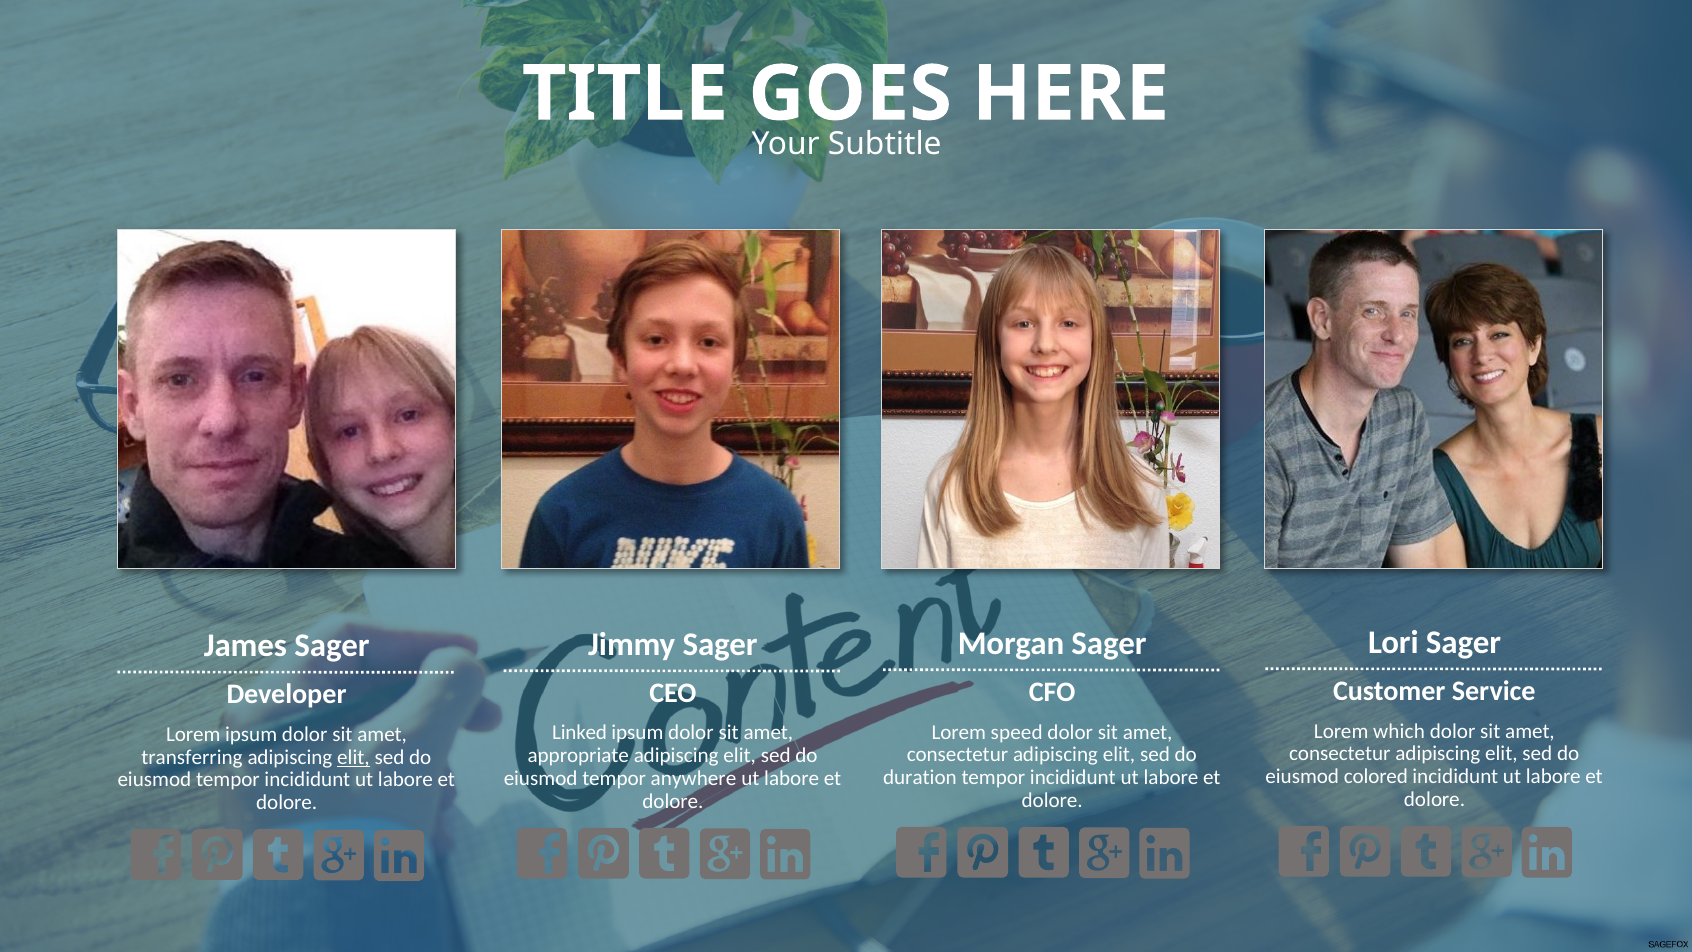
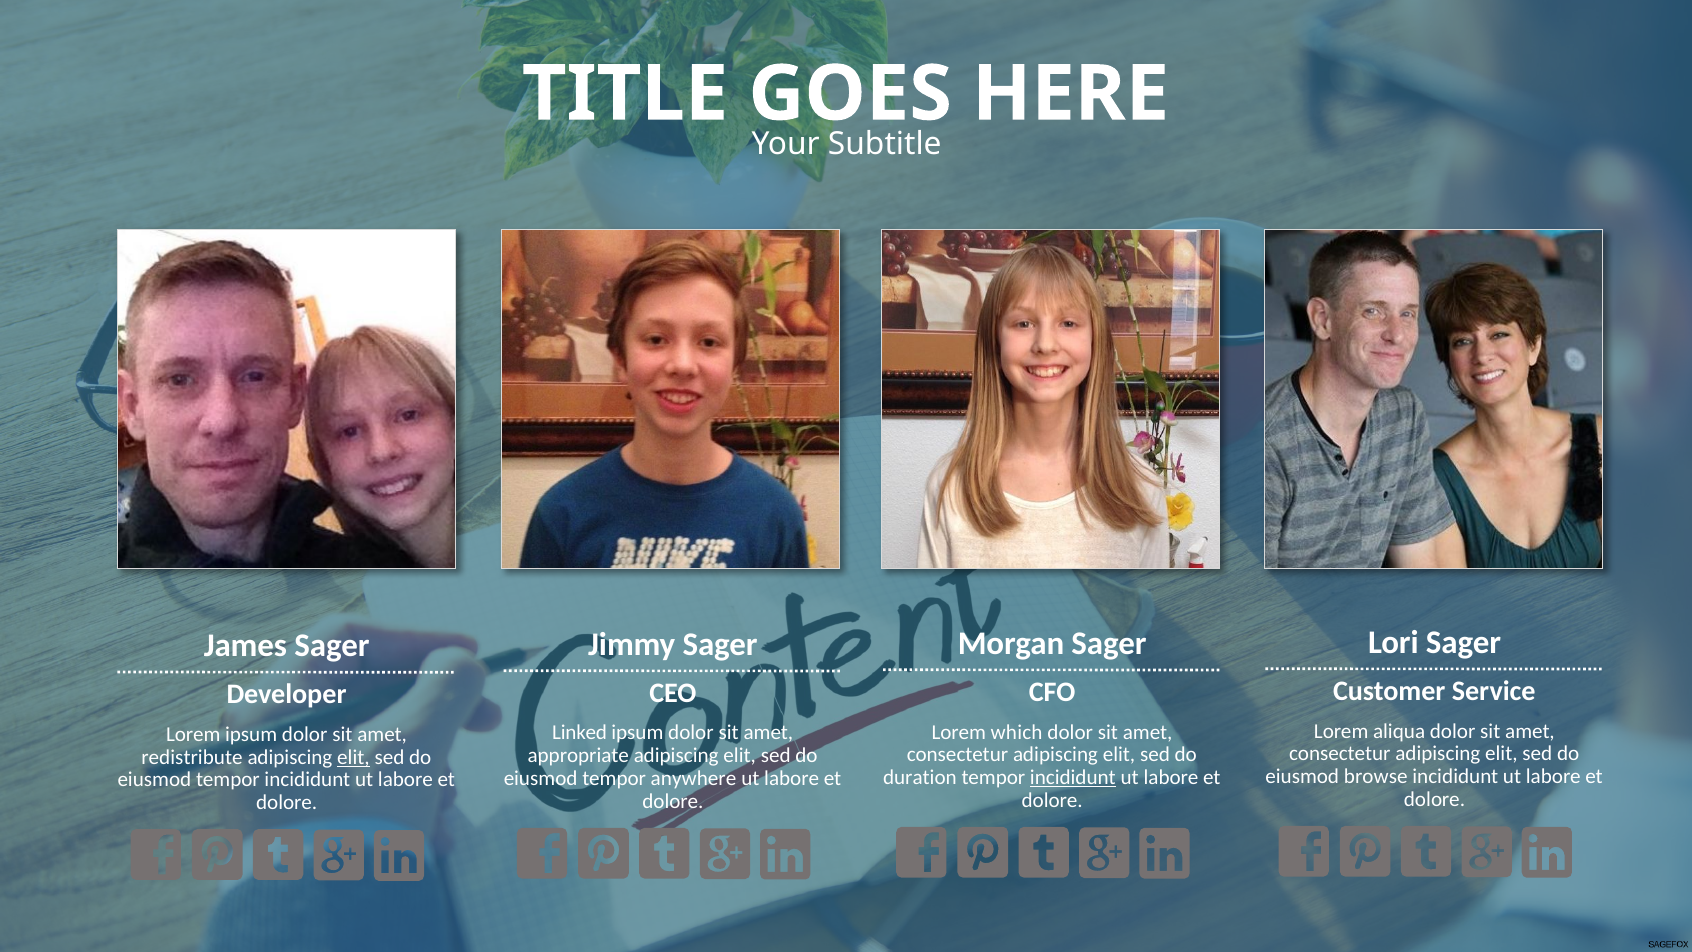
which: which -> aliqua
speed: speed -> which
transferring: transferring -> redistribute
colored: colored -> browse
incididunt at (1073, 777) underline: none -> present
